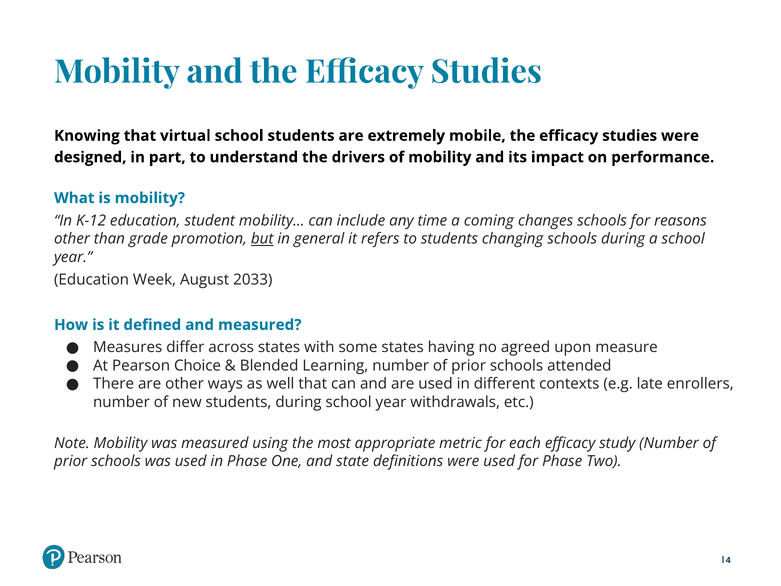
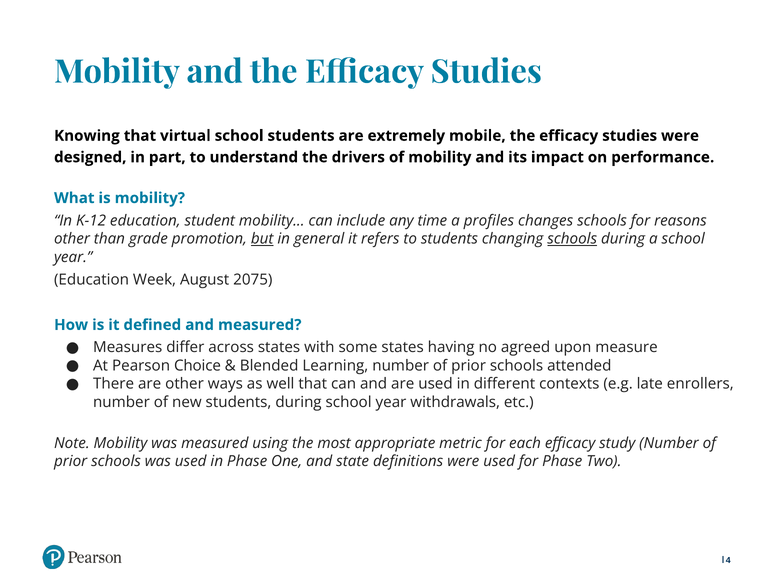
coming: coming -> profiles
schools at (572, 239) underline: none -> present
2033: 2033 -> 2075
